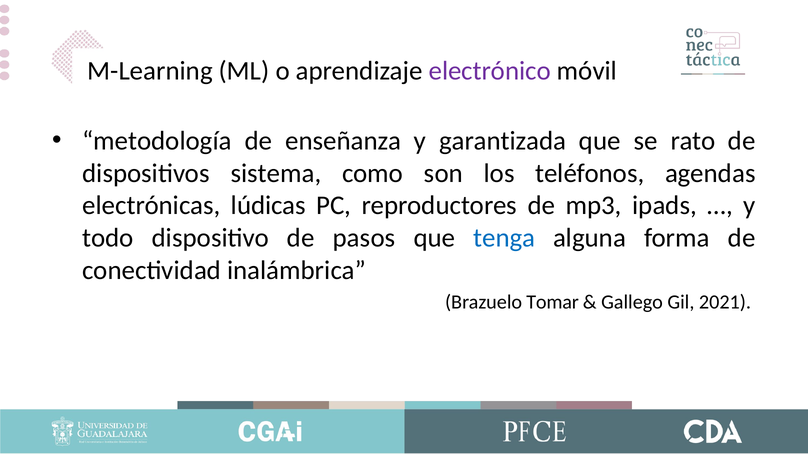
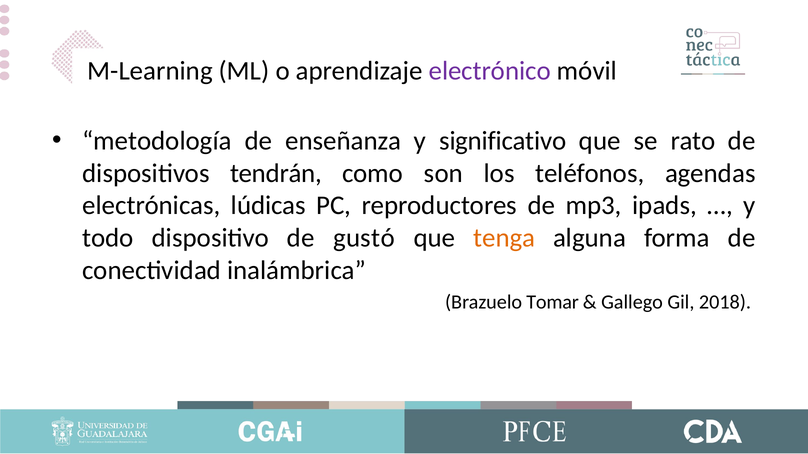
garantizada: garantizada -> significativo
sistema: sistema -> tendrán
pasos: pasos -> gustó
tenga colour: blue -> orange
2021: 2021 -> 2018
